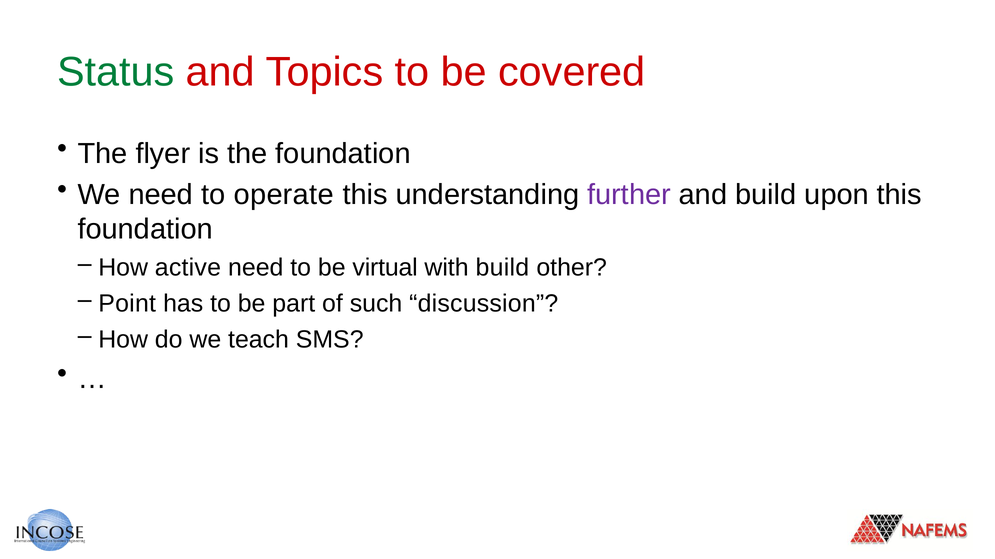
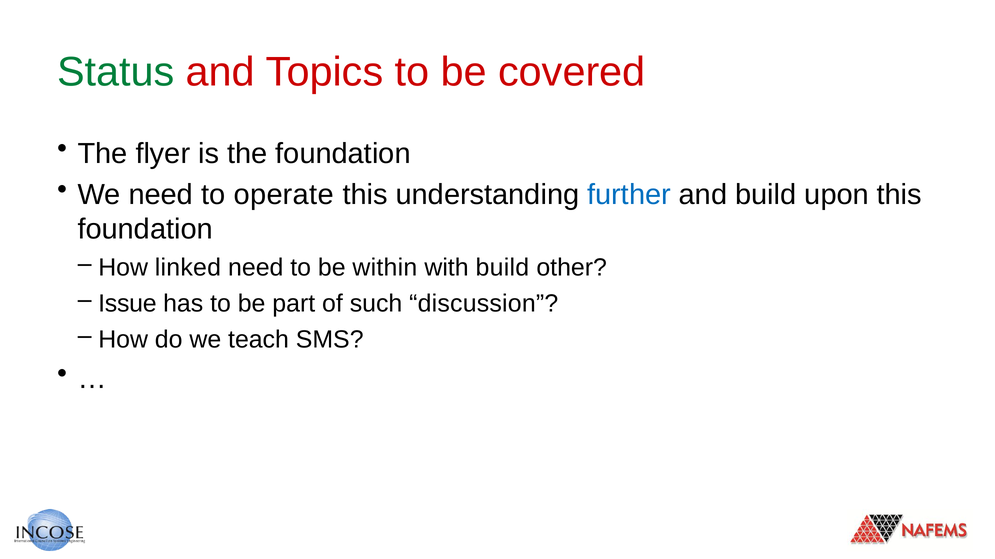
further colour: purple -> blue
active: active -> linked
virtual: virtual -> within
Point: Point -> Issue
